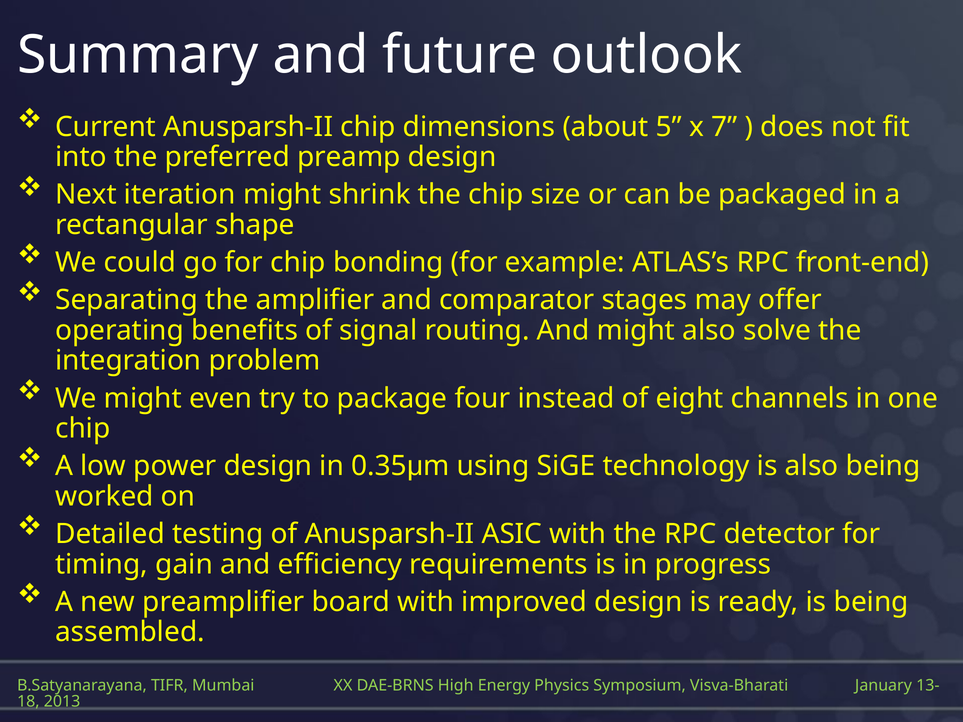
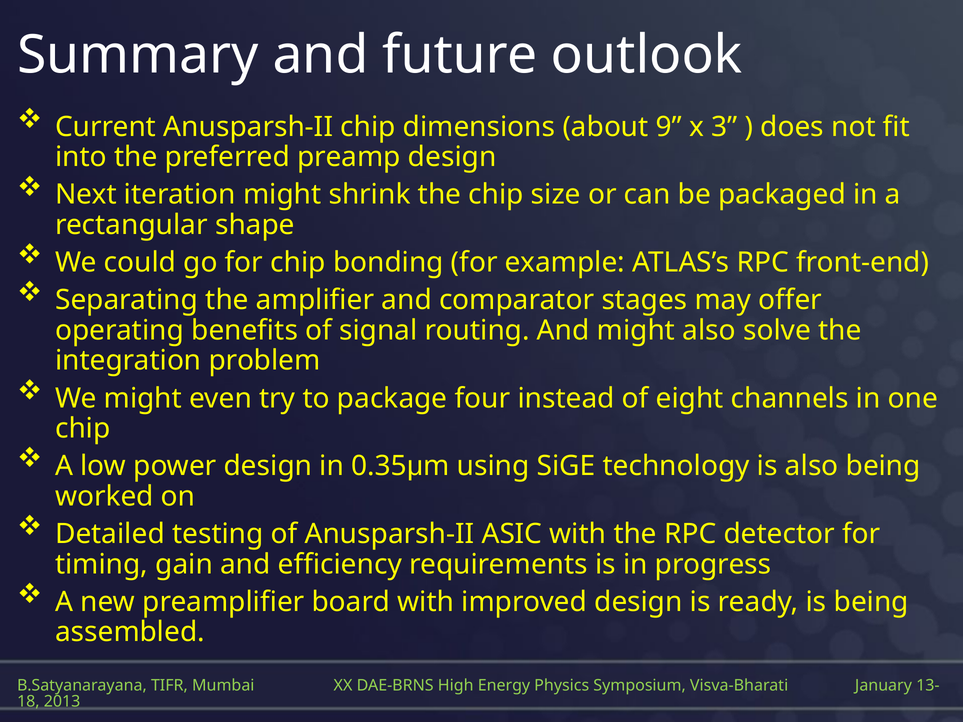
5: 5 -> 9
7: 7 -> 3
